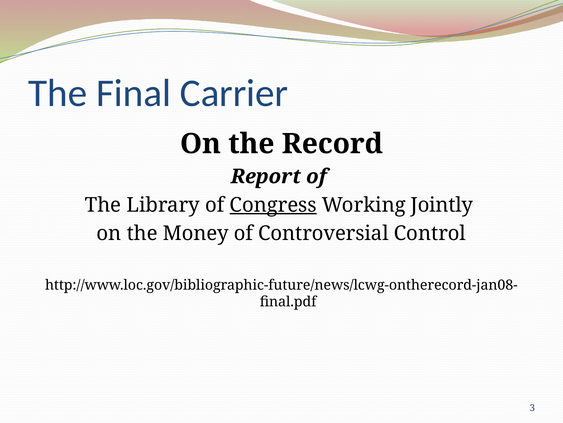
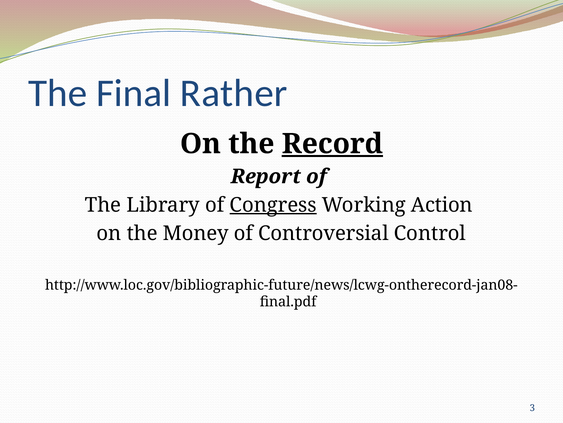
Carrier: Carrier -> Rather
Record underline: none -> present
Jointly: Jointly -> Action
